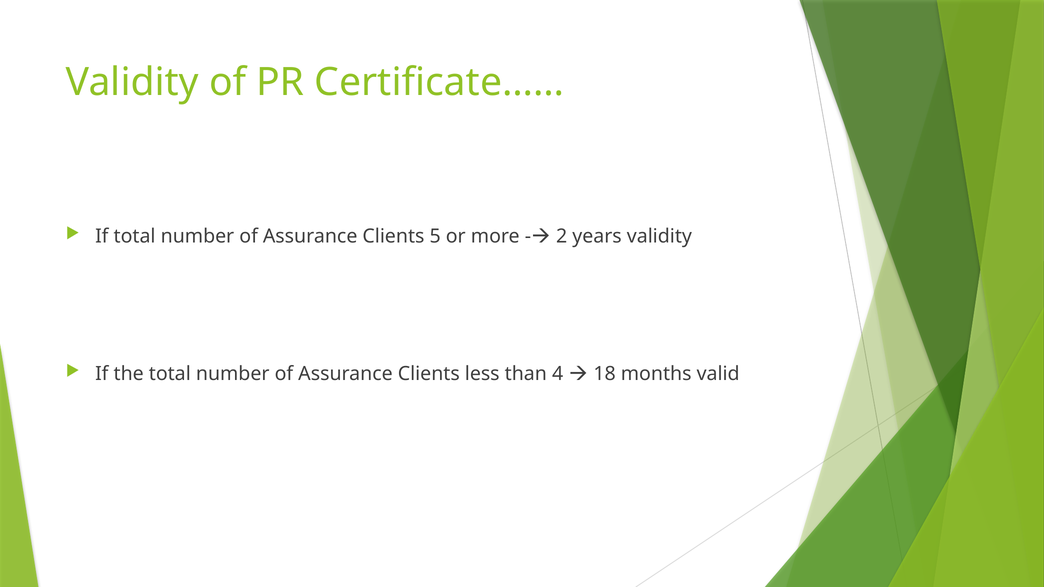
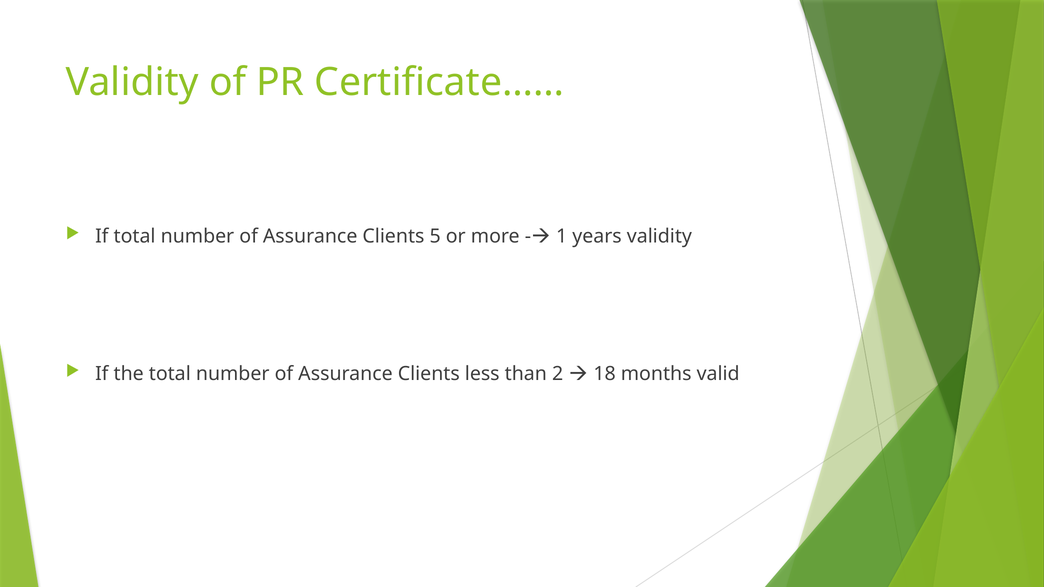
2: 2 -> 1
4: 4 -> 2
